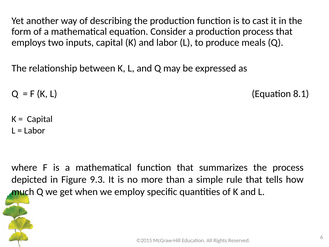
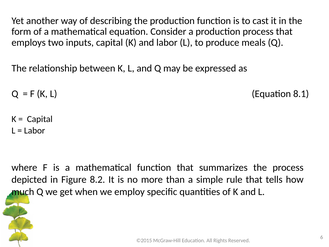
9.3: 9.3 -> 8.2
